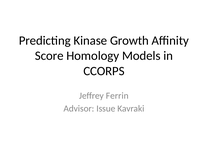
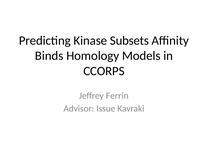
Growth: Growth -> Subsets
Score: Score -> Binds
